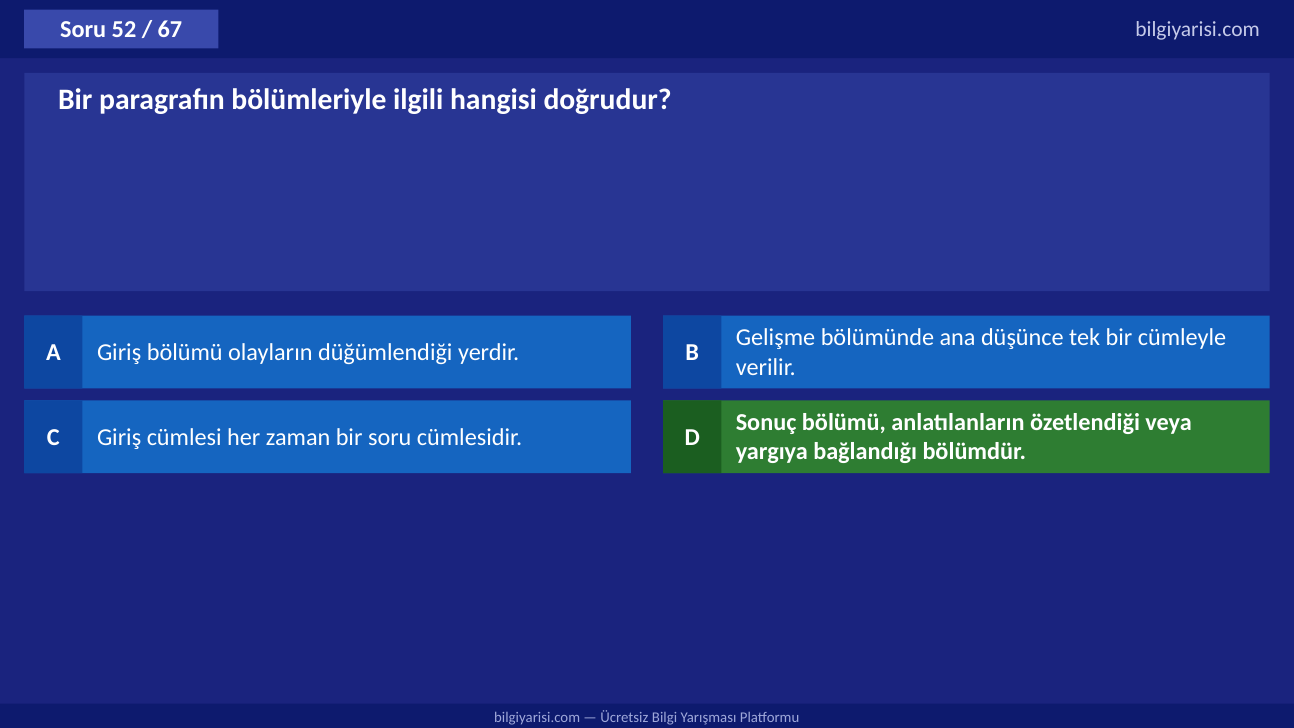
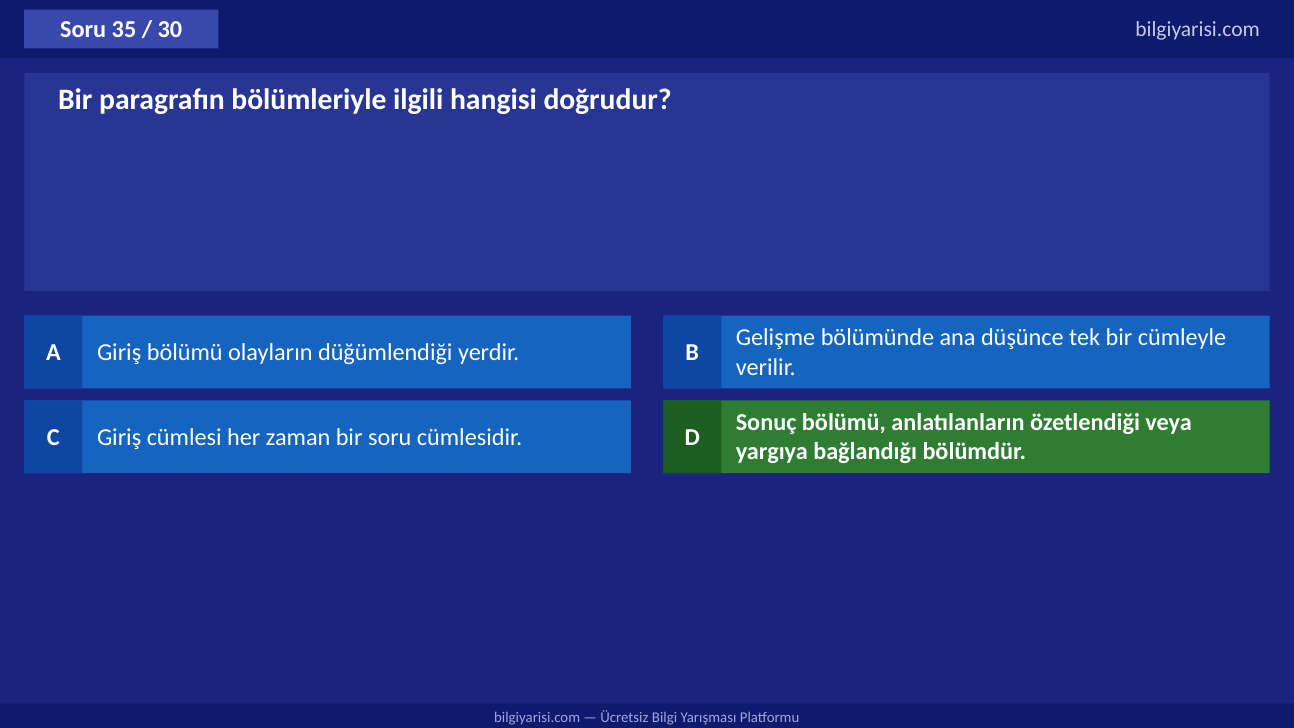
52: 52 -> 35
67: 67 -> 30
